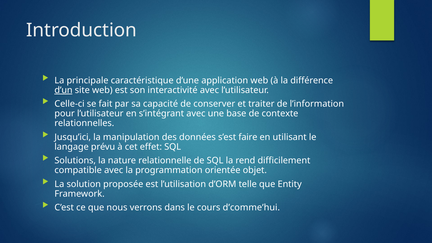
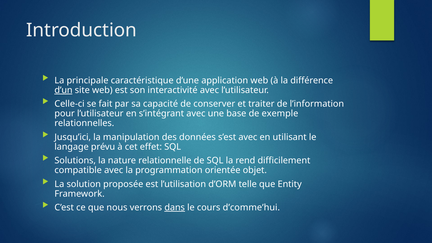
contexte: contexte -> exemple
s’est faire: faire -> avec
dans underline: none -> present
